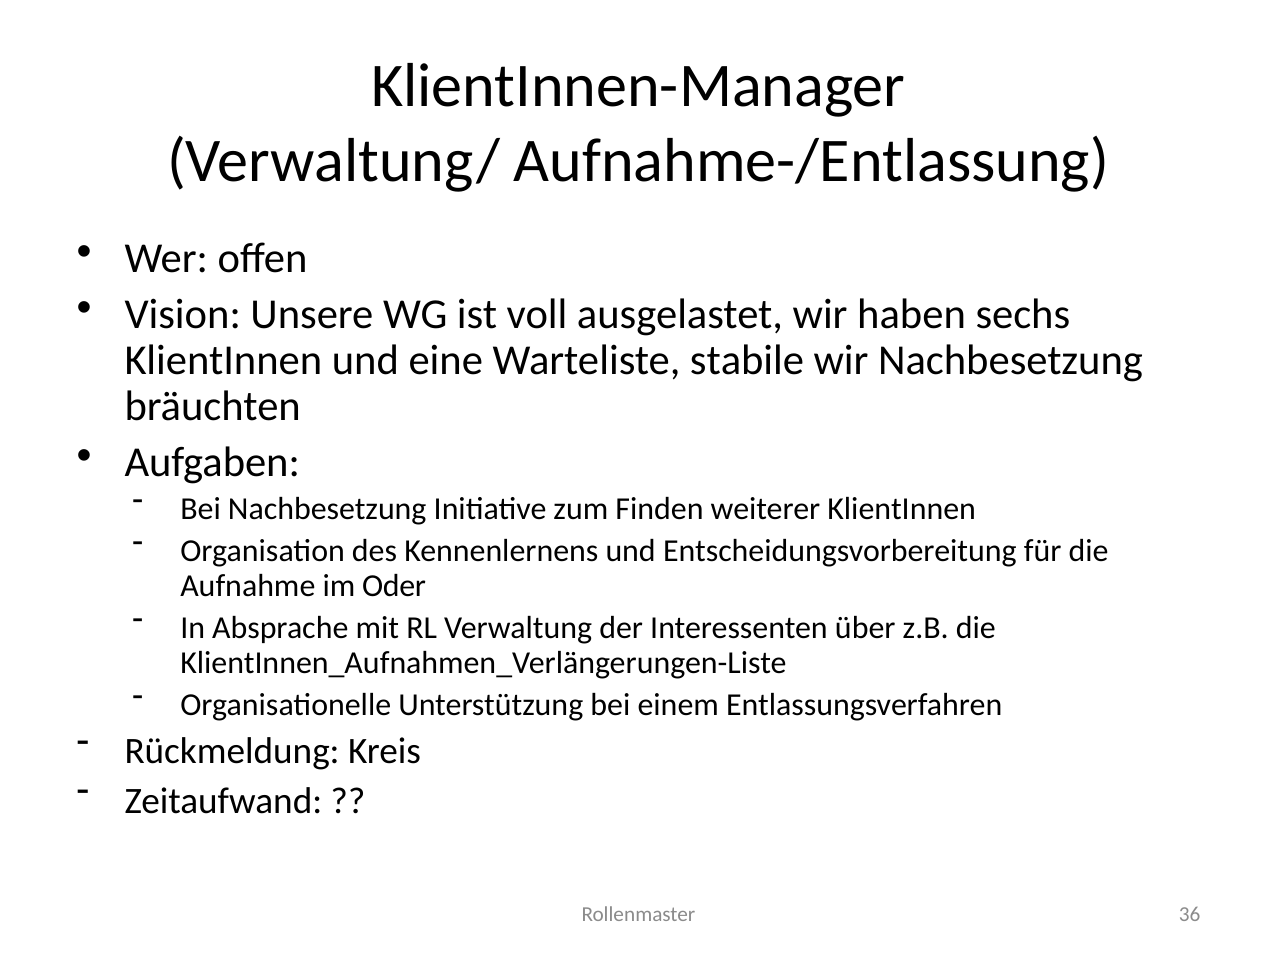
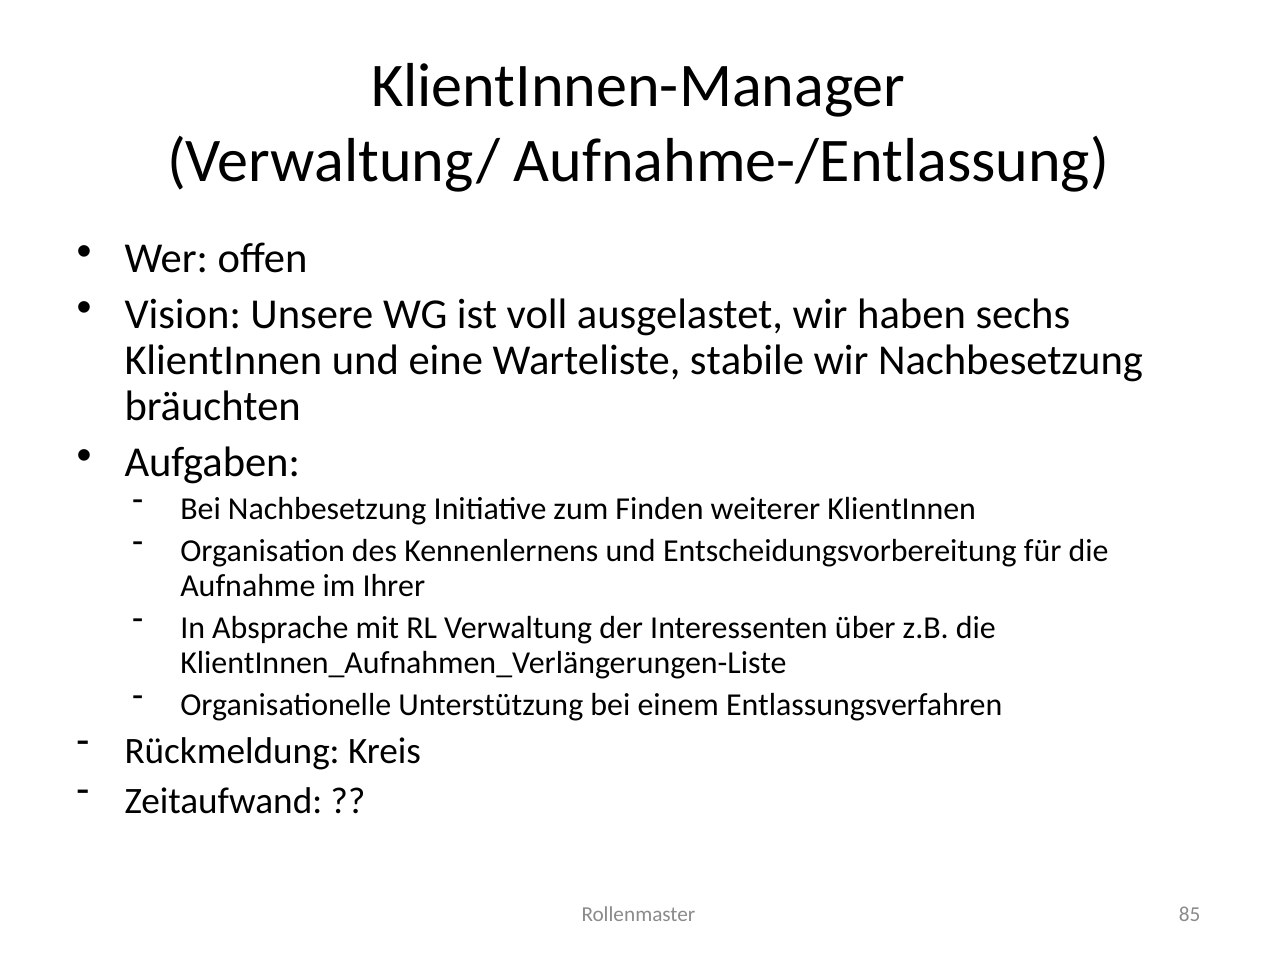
Oder: Oder -> Ihrer
36: 36 -> 85
